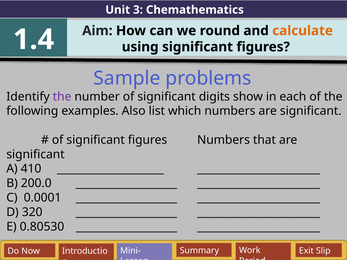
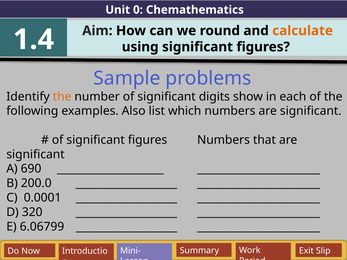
3: 3 -> 0
the at (62, 97) colour: purple -> orange
410: 410 -> 690
0.80530: 0.80530 -> 6.06799
